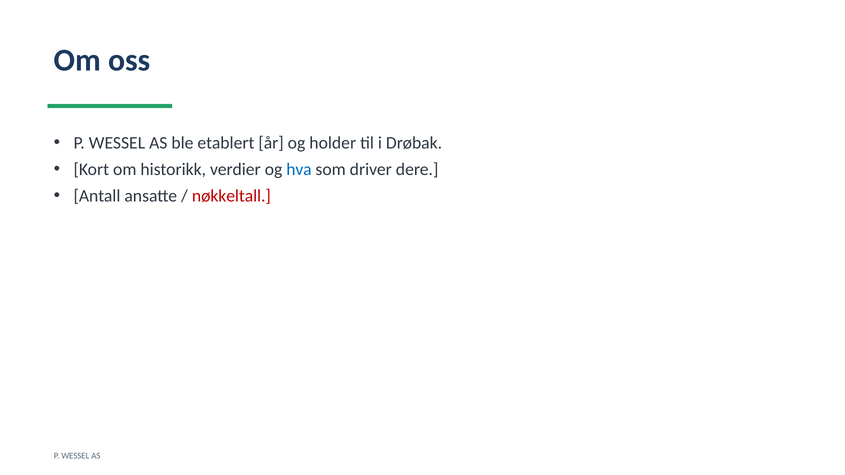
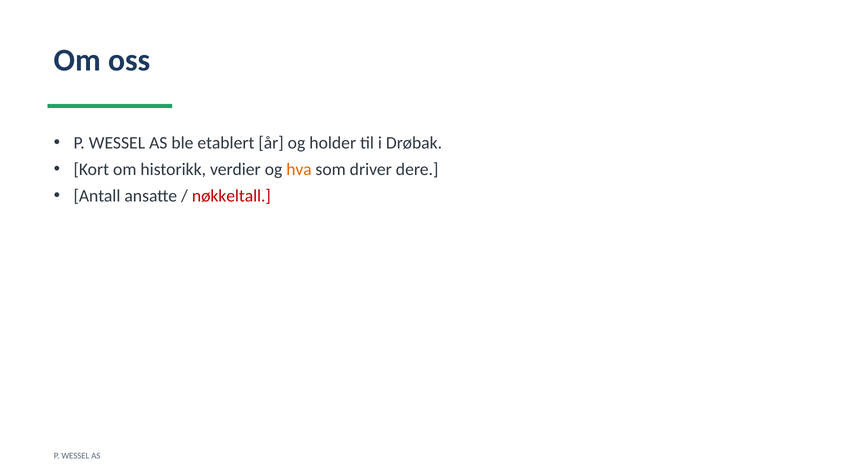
hva colour: blue -> orange
